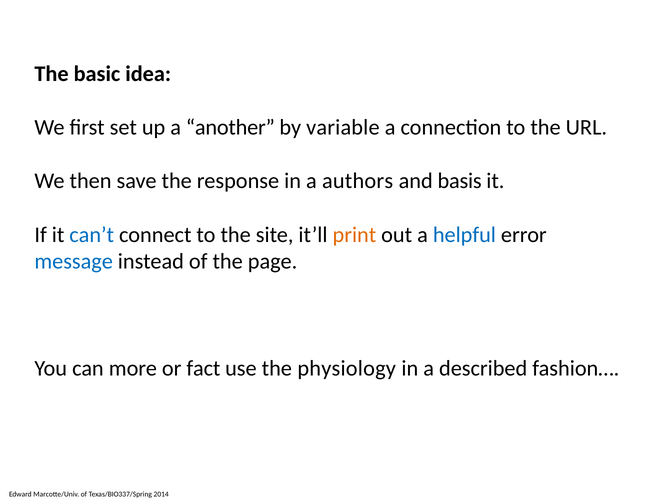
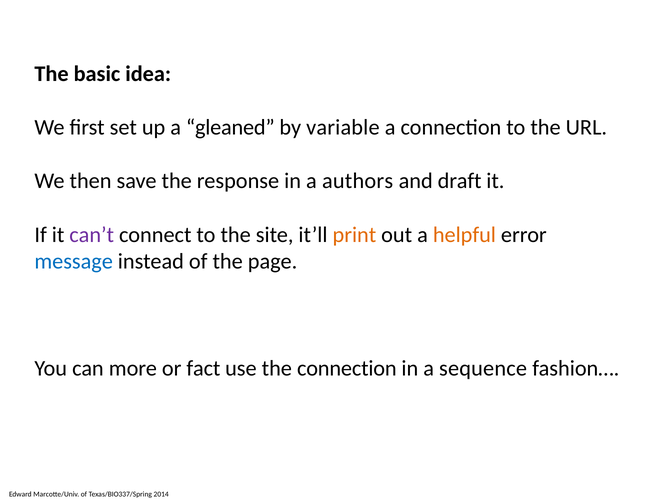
another: another -> gleaned
basis: basis -> draft
can’t colour: blue -> purple
helpful colour: blue -> orange
the physiology: physiology -> connection
described: described -> sequence
